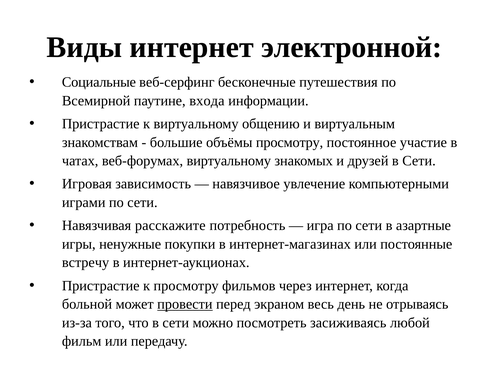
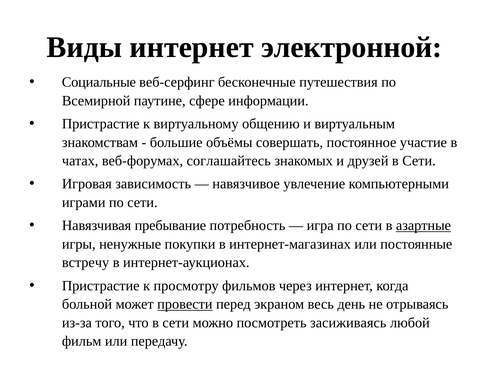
входа: входа -> сфере
объёмы просмотру: просмотру -> совершать
веб-форумах виртуальному: виртуальному -> соглашайтесь
расскажите: расскажите -> пребывание
азартные underline: none -> present
